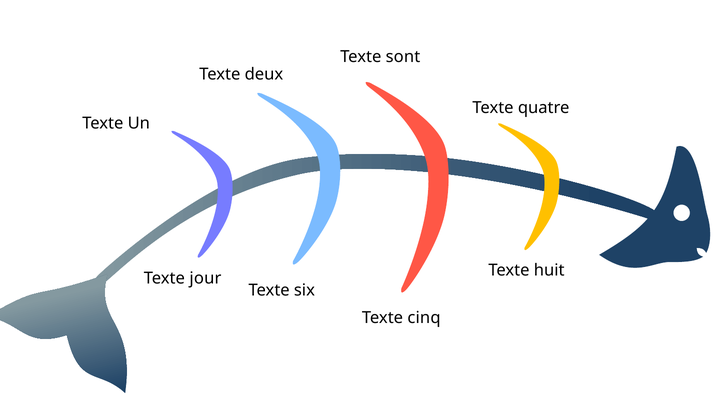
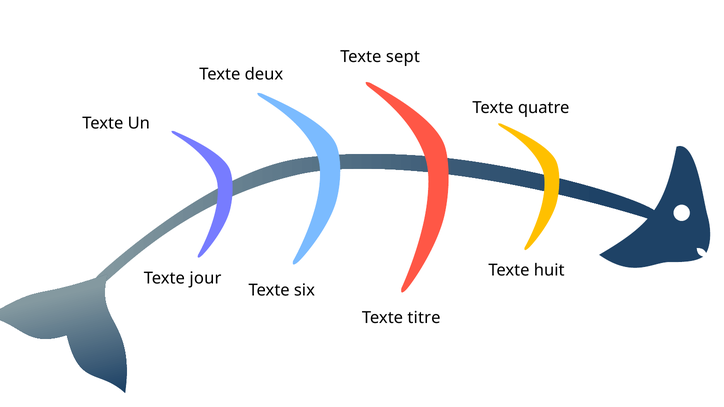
sont: sont -> sept
cinq: cinq -> titre
